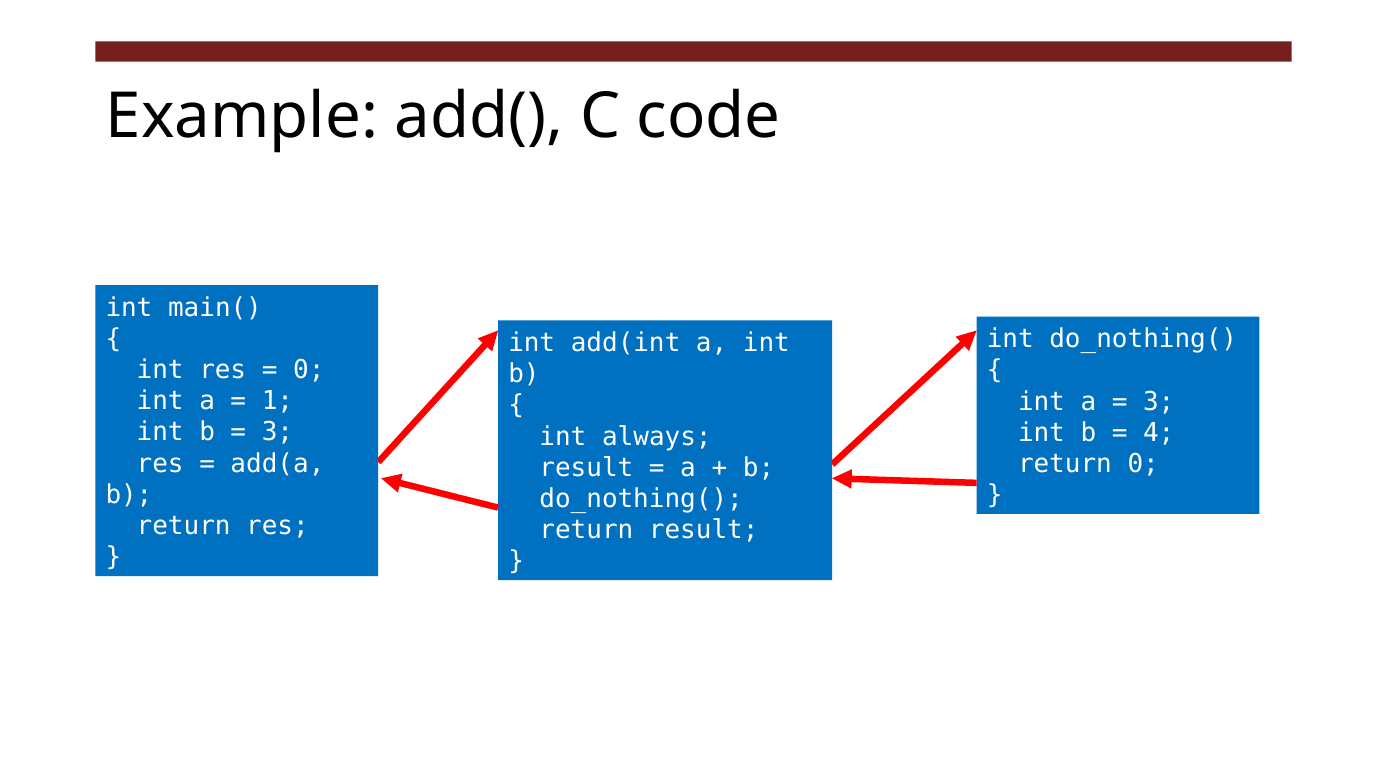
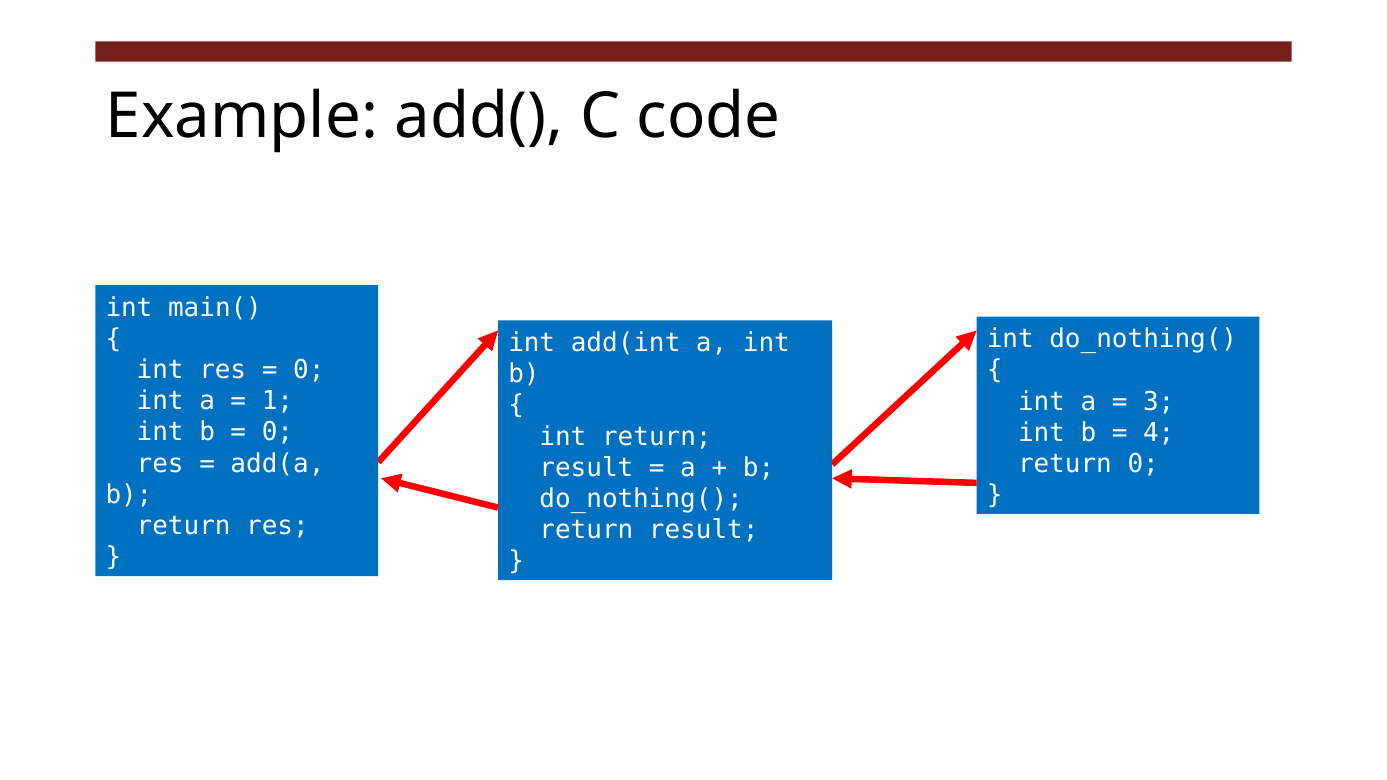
3 at (277, 432): 3 -> 0
int always: always -> return
